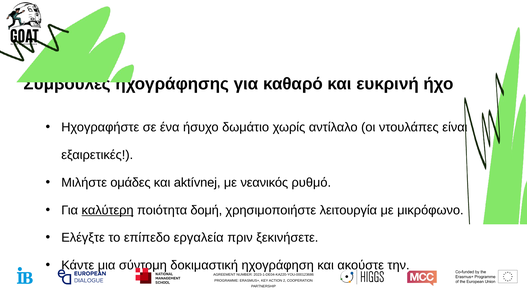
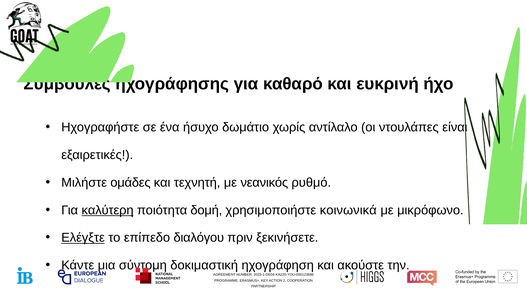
aktívnej: aktívnej -> τεχνητή
λειτουργία: λειτουργία -> κοινωνικά
Ελέγξτε underline: none -> present
εργαλεία: εργαλεία -> διαλόγου
